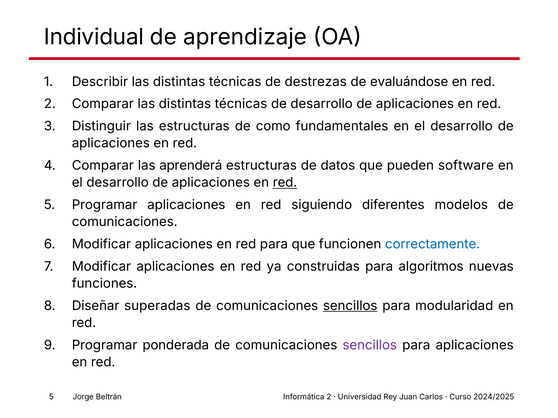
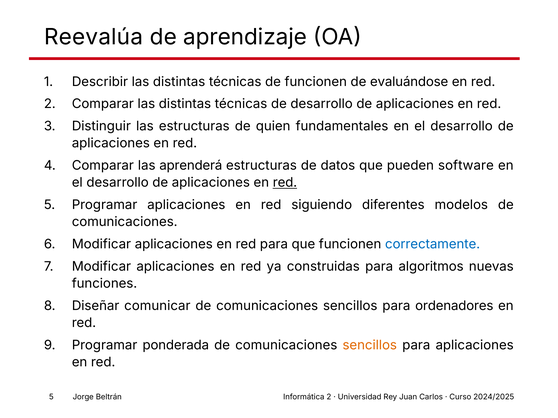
Individual: Individual -> Reevalúa
de destrezas: destrezas -> funcionen
como: como -> quien
superadas: superadas -> comunicar
sencillos at (350, 306) underline: present -> none
modularidad: modularidad -> ordenadores
sencillos at (370, 345) colour: purple -> orange
